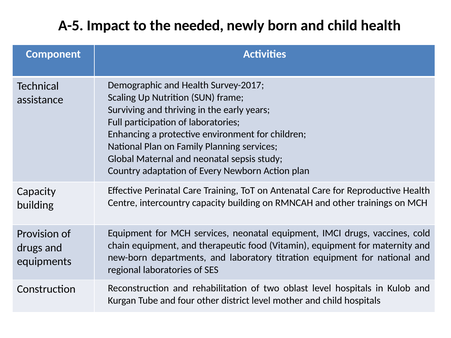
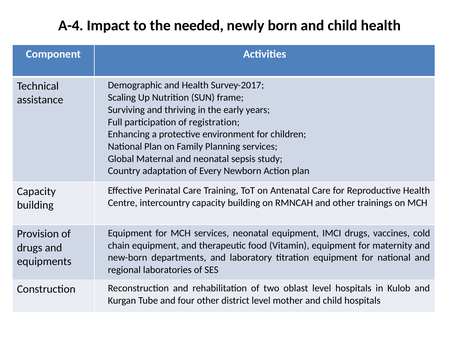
А-5: А-5 -> А-4
of laboratories: laboratories -> registration
